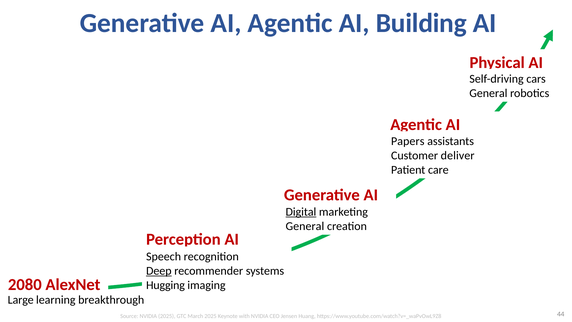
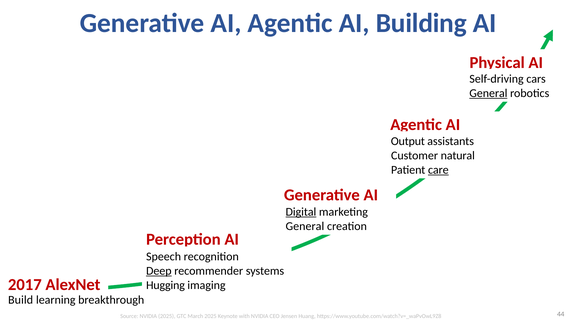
General at (488, 93) underline: none -> present
Papers: Papers -> Output
deliver: deliver -> natural
care underline: none -> present
2080: 2080 -> 2017
Large: Large -> Build
